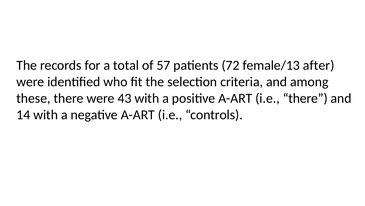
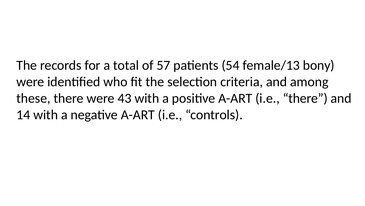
72: 72 -> 54
after: after -> bony
